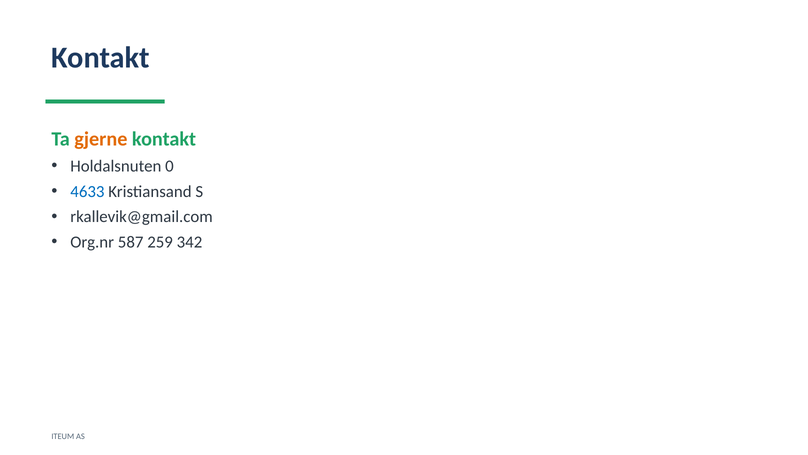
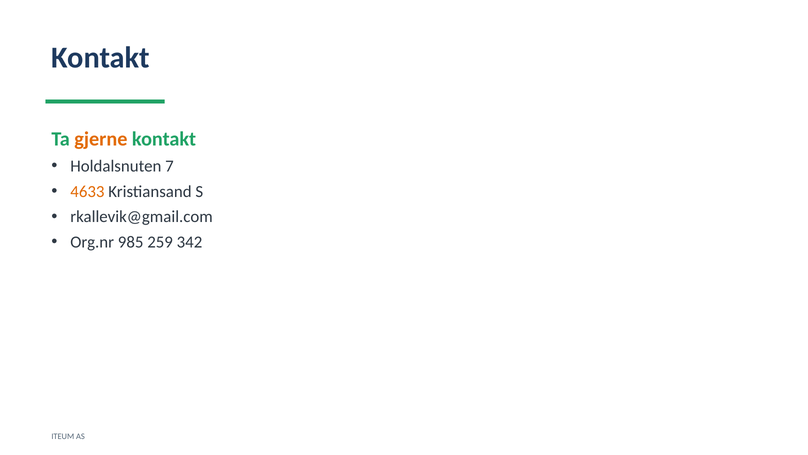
0: 0 -> 7
4633 colour: blue -> orange
587: 587 -> 985
